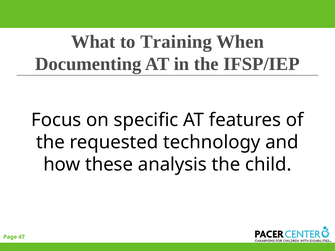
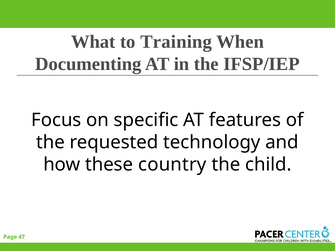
analysis: analysis -> country
